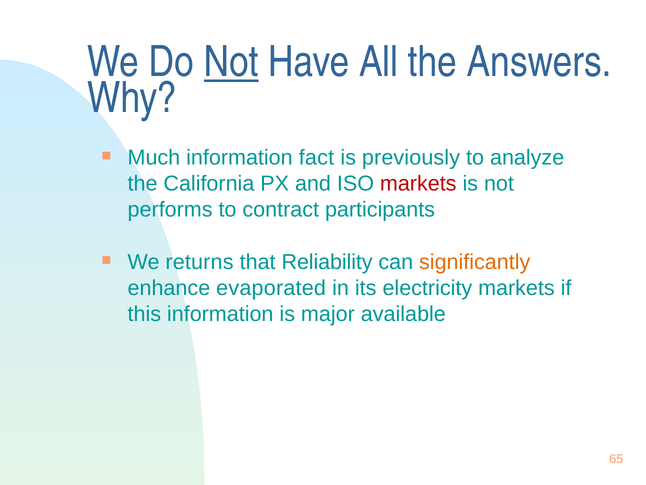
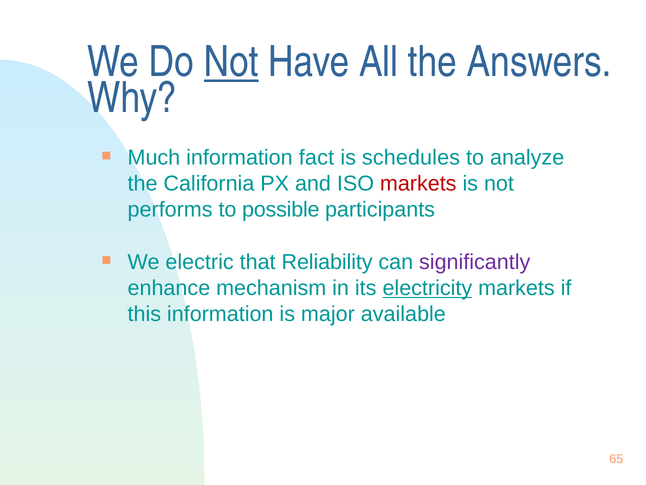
previously: previously -> schedules
contract: contract -> possible
returns: returns -> electric
significantly colour: orange -> purple
evaporated: evaporated -> mechanism
electricity underline: none -> present
